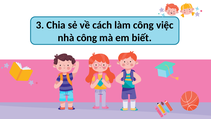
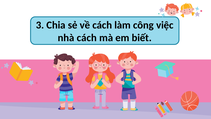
nhà công: công -> cách
